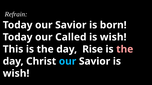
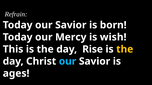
Called: Called -> Mercy
the at (125, 49) colour: pink -> yellow
wish at (16, 74): wish -> ages
